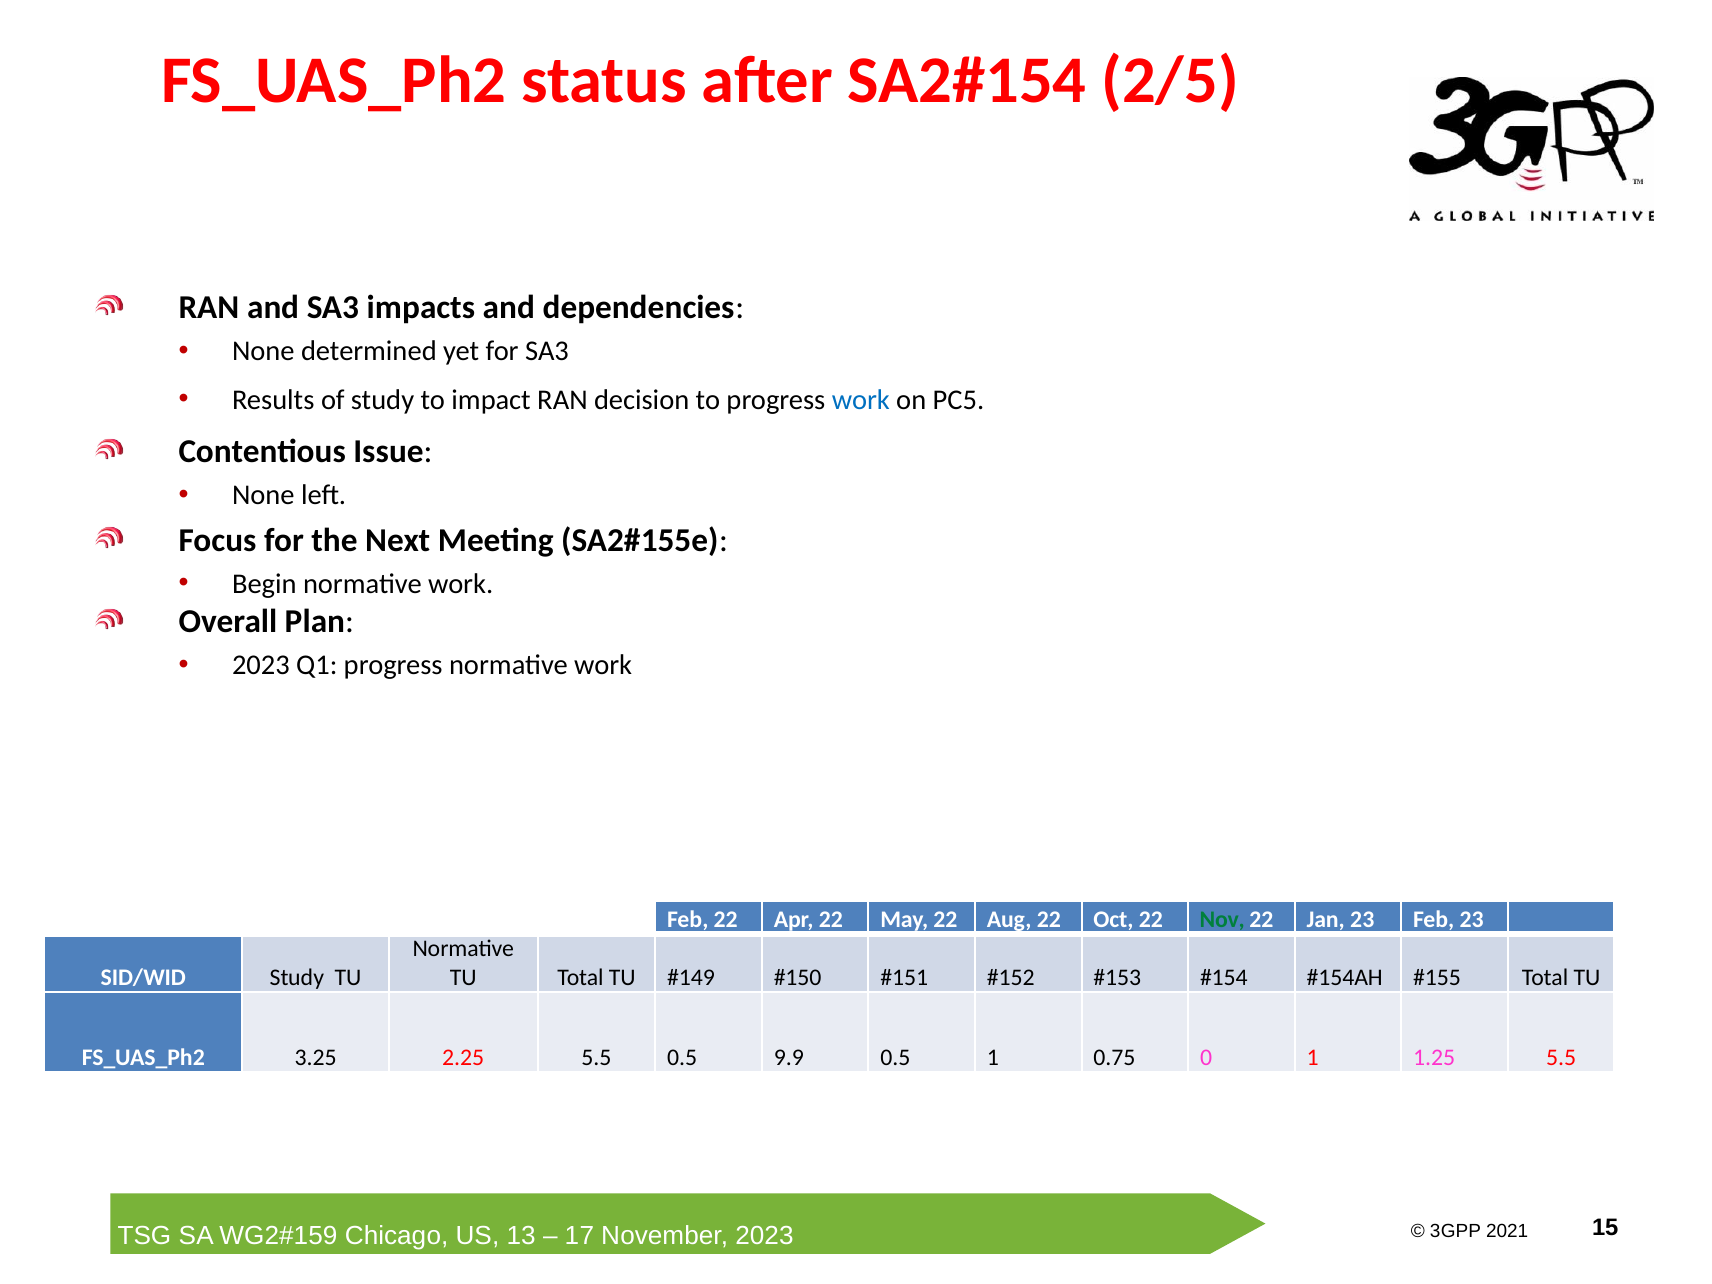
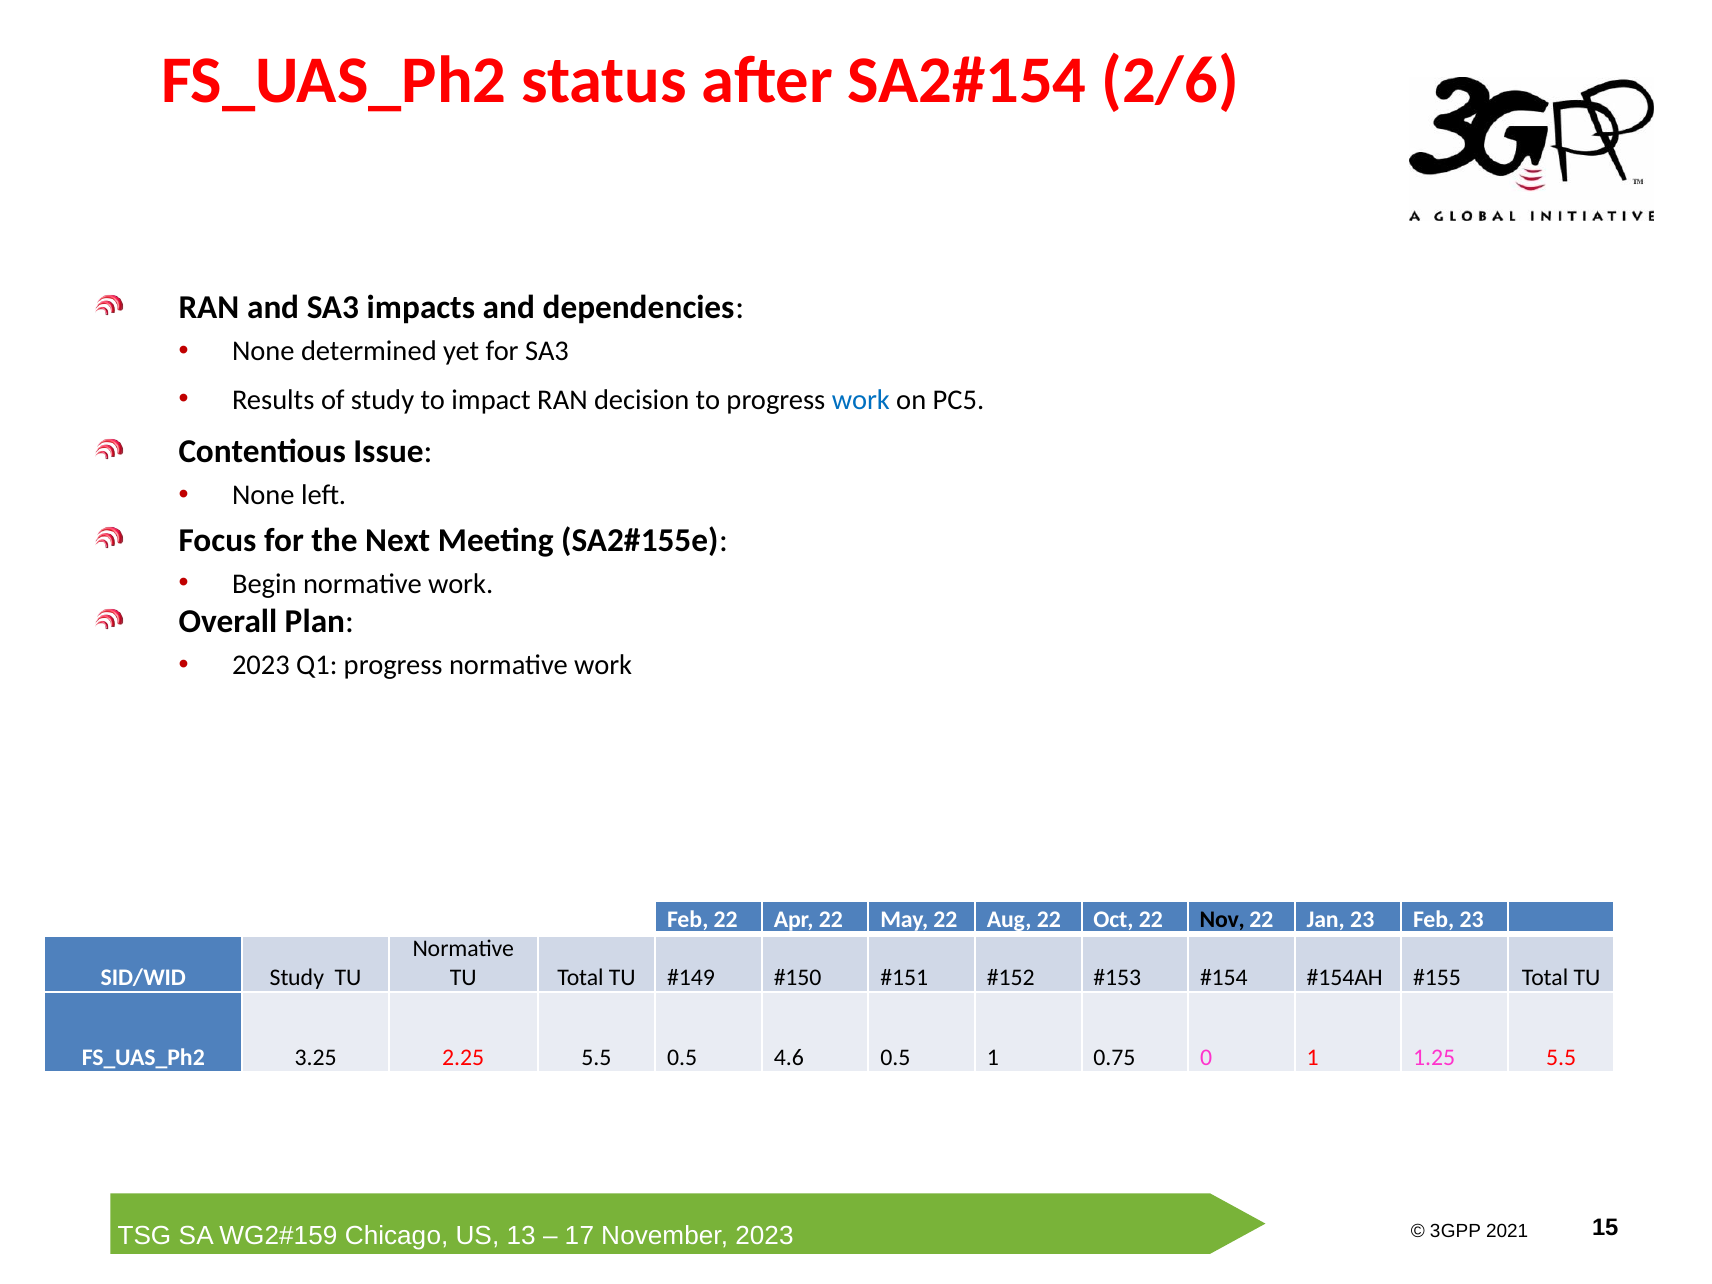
2/5: 2/5 -> 2/6
Nov colour: green -> black
9.9: 9.9 -> 4.6
